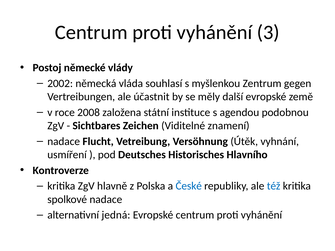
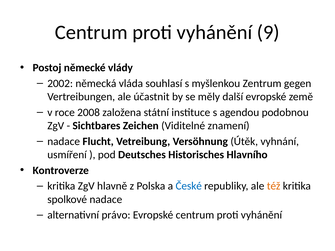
3: 3 -> 9
též colour: blue -> orange
jedná: jedná -> právo
